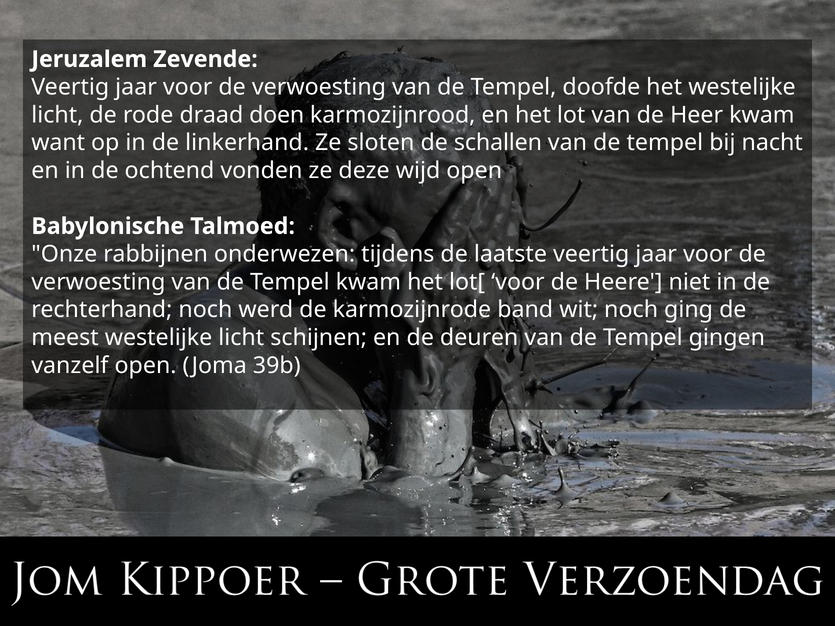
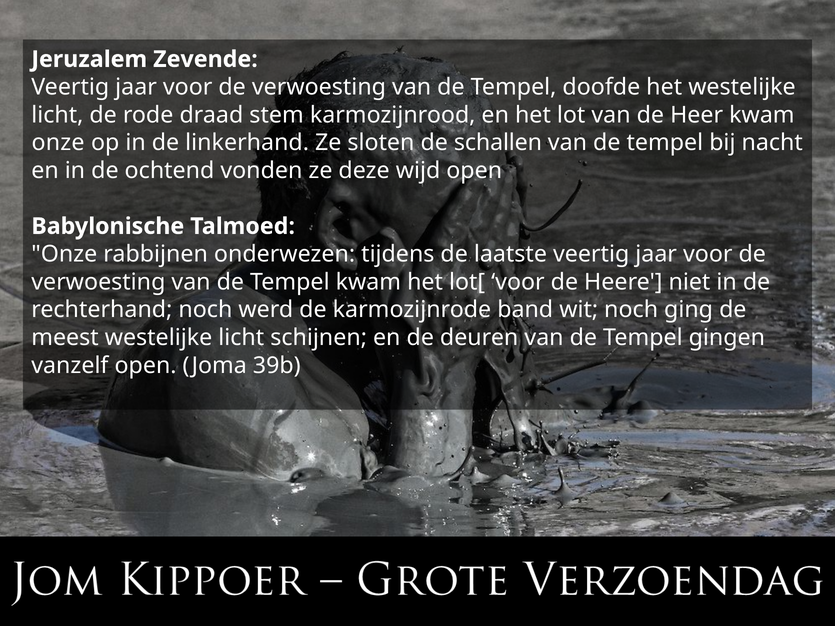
doen: doen -> stem
want at (58, 143): want -> onze
